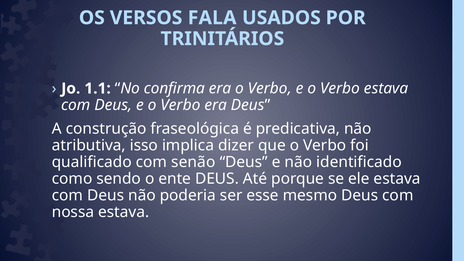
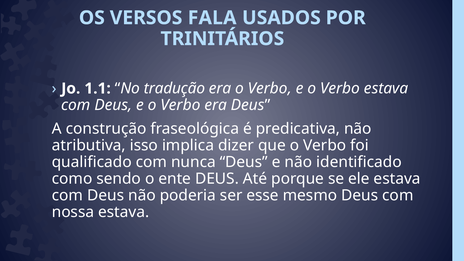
confirma: confirma -> tradução
senão: senão -> nunca
